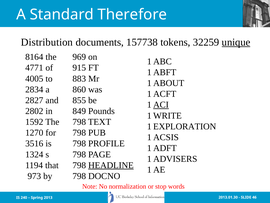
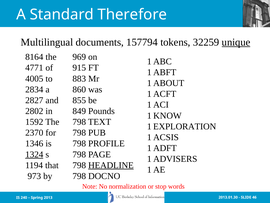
Distribution: Distribution -> Multilingual
157738: 157738 -> 157794
ACI underline: present -> none
WRITE: WRITE -> KNOW
1270: 1270 -> 2370
3516: 3516 -> 1346
1324 underline: none -> present
